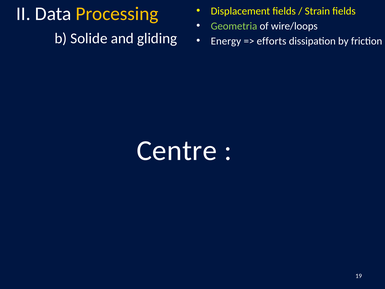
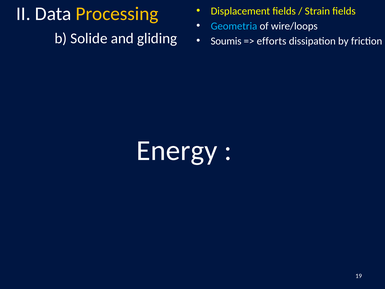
Geometria colour: light green -> light blue
Energy: Energy -> Soumis
Centre: Centre -> Energy
